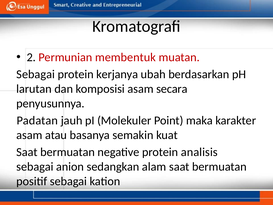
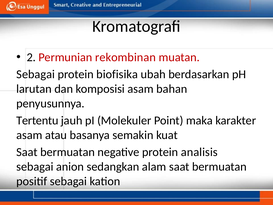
membentuk: membentuk -> rekombinan
kerjanya: kerjanya -> biofisika
secara: secara -> bahan
Padatan: Padatan -> Tertentu
